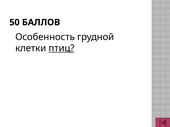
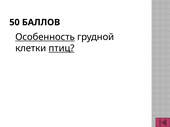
Особенность underline: none -> present
